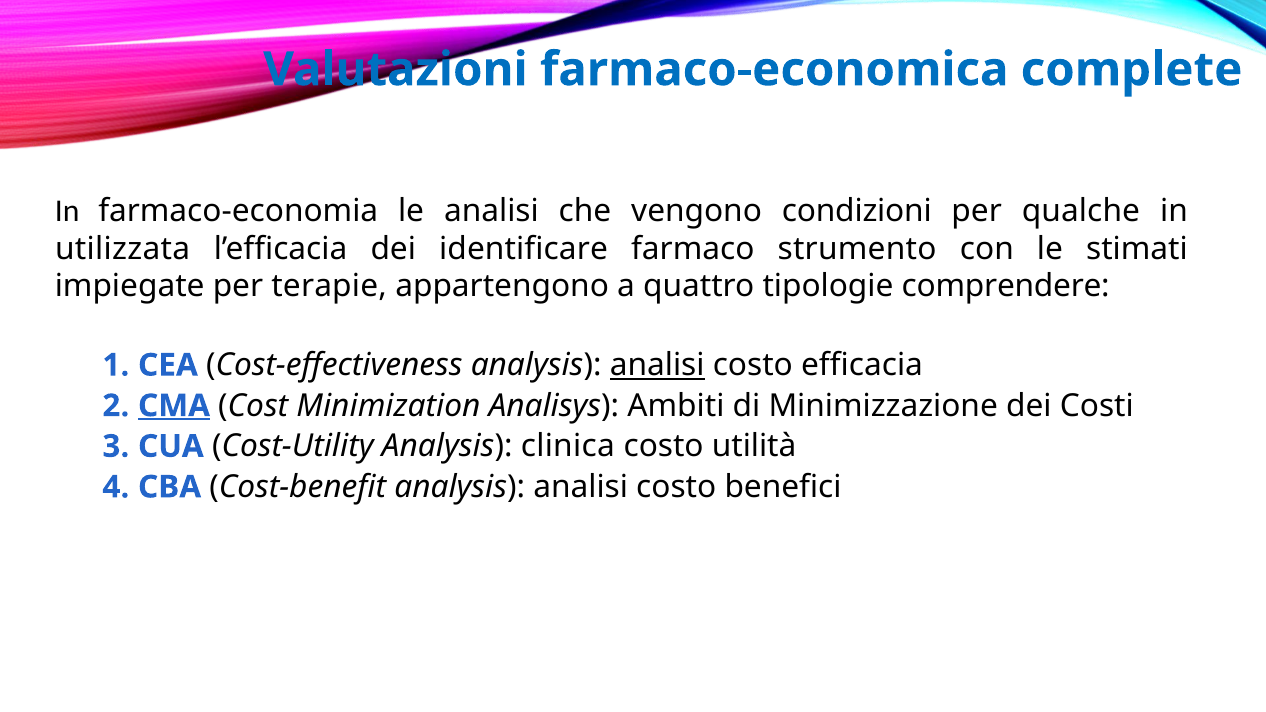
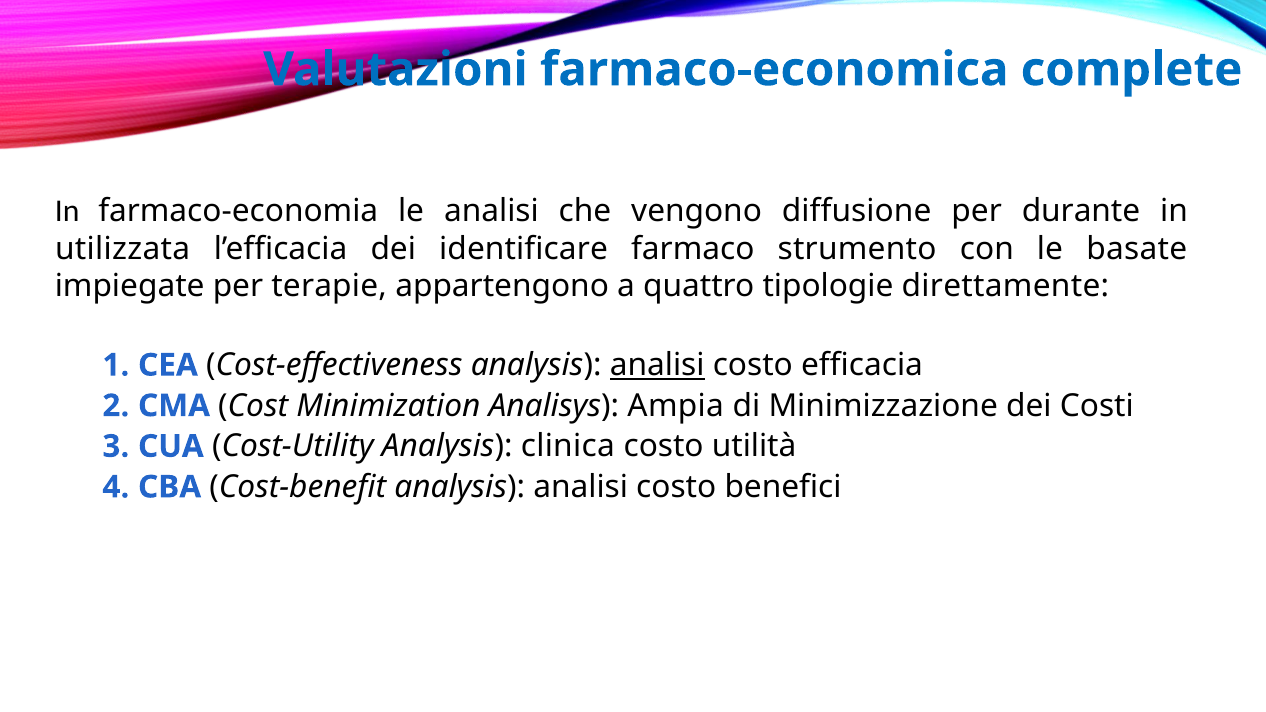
condizioni: condizioni -> diffusione
qualche: qualche -> durante
stimati: stimati -> basate
comprendere: comprendere -> direttamente
CMA underline: present -> none
Ambiti: Ambiti -> Ampia
